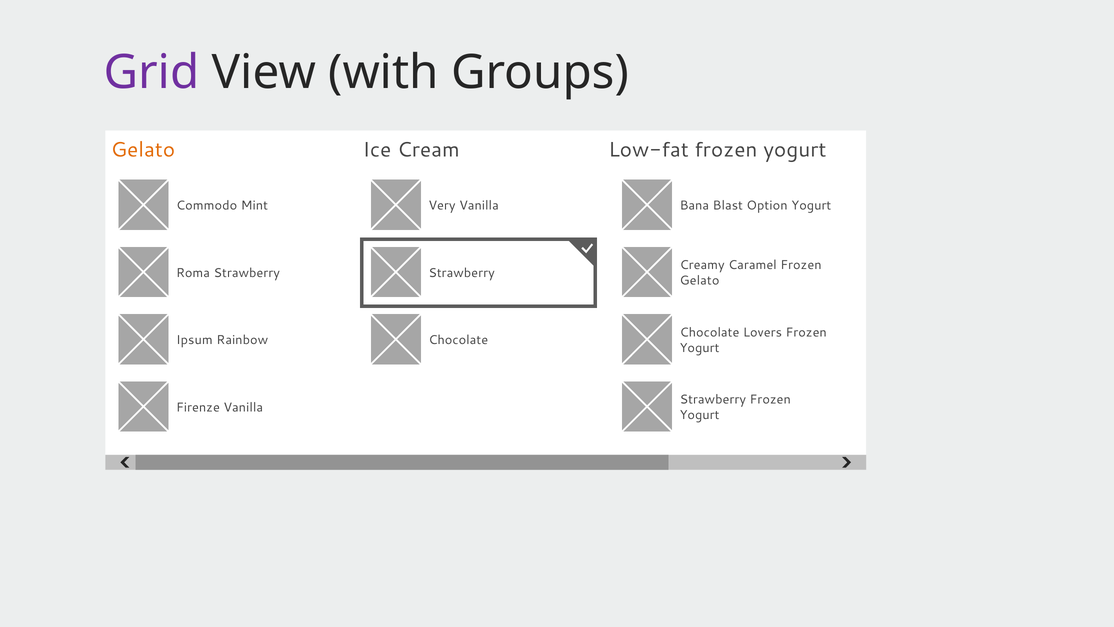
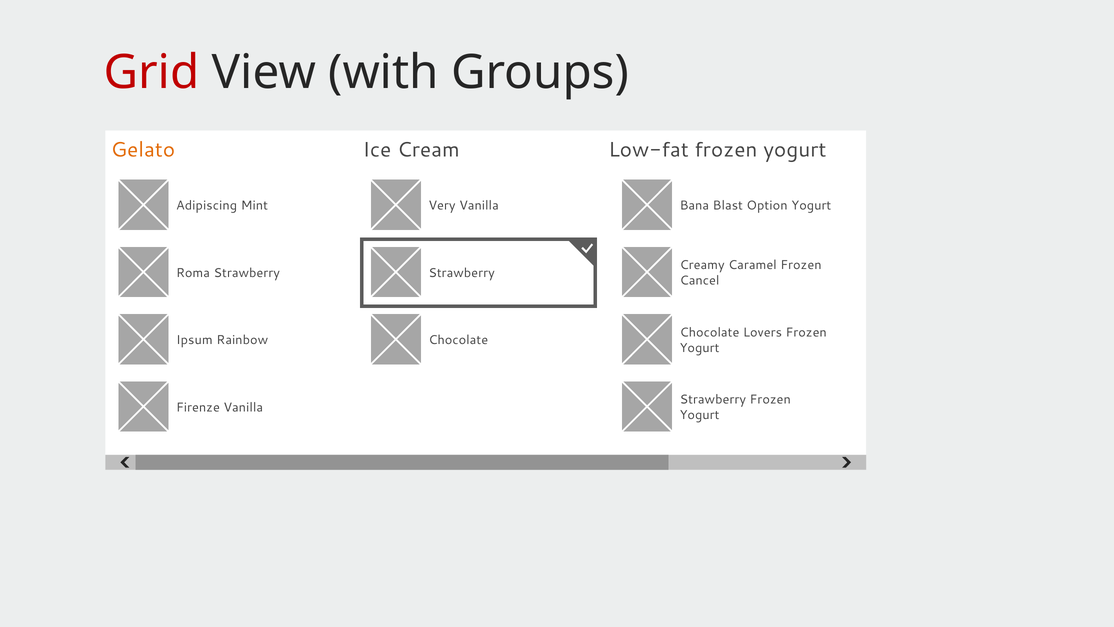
Grid colour: purple -> red
Commodo: Commodo -> Adipiscing
Gelato at (700, 280): Gelato -> Cancel
